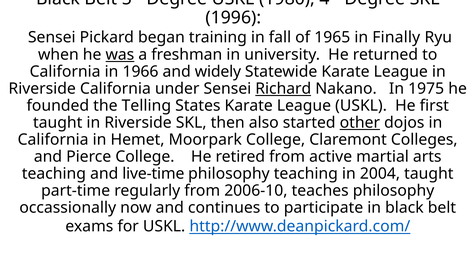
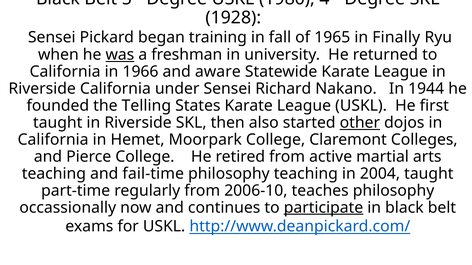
1996: 1996 -> 1928
widely: widely -> aware
Richard underline: present -> none
1975: 1975 -> 1944
live-time: live-time -> fail-time
participate underline: none -> present
